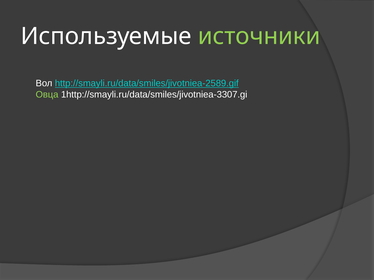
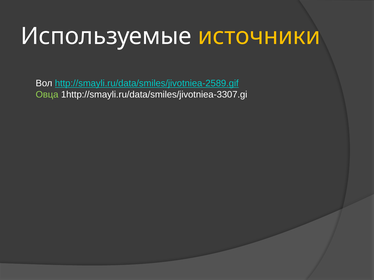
источники colour: light green -> yellow
